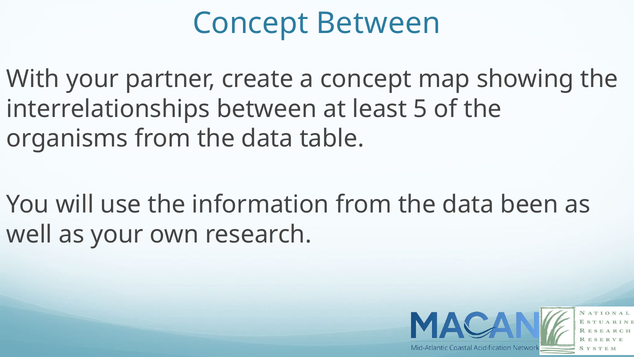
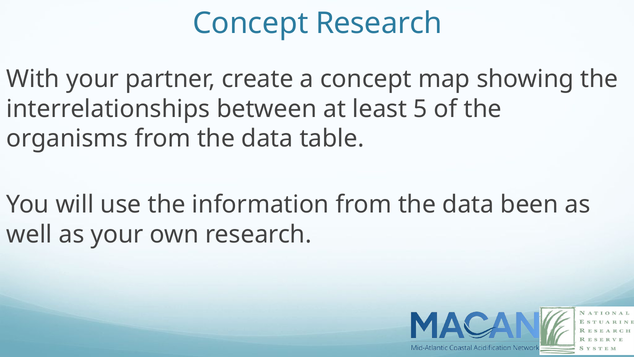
Concept Between: Between -> Research
